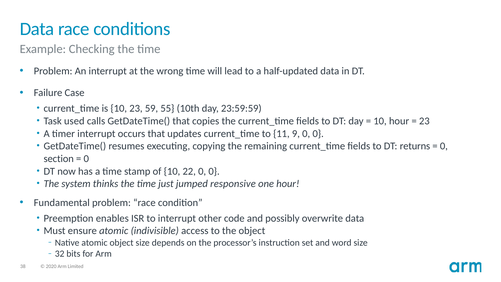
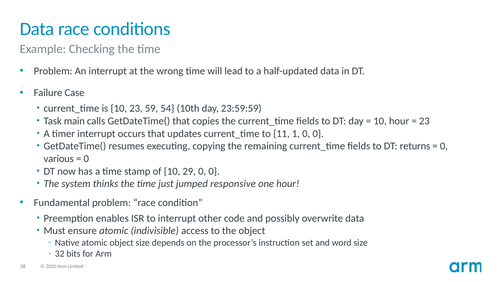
55: 55 -> 54
used: used -> main
9: 9 -> 1
section: section -> various
22: 22 -> 29
